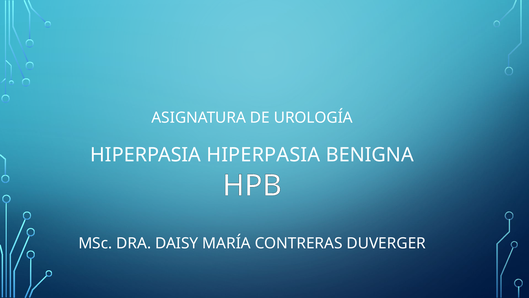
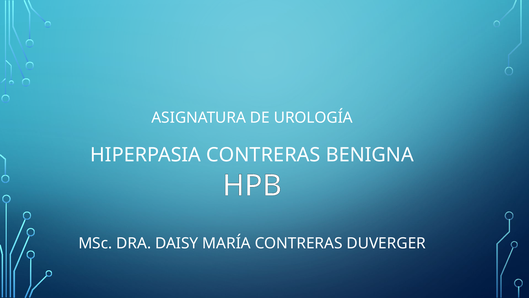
HIPERPASIA HIPERPASIA: HIPERPASIA -> CONTRERAS
